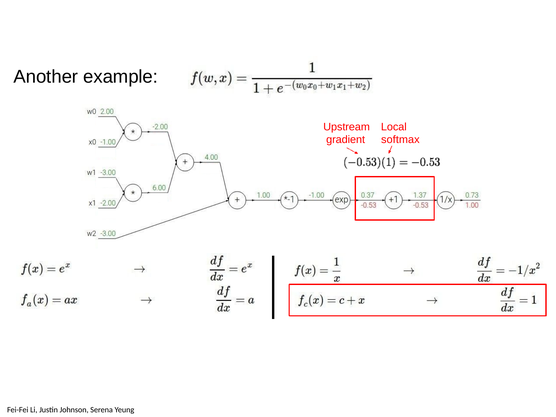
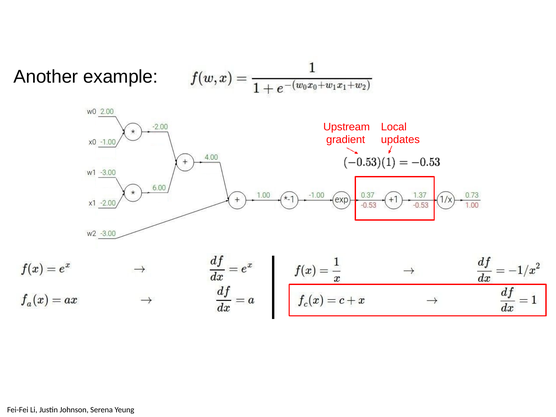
softmax: softmax -> updates
